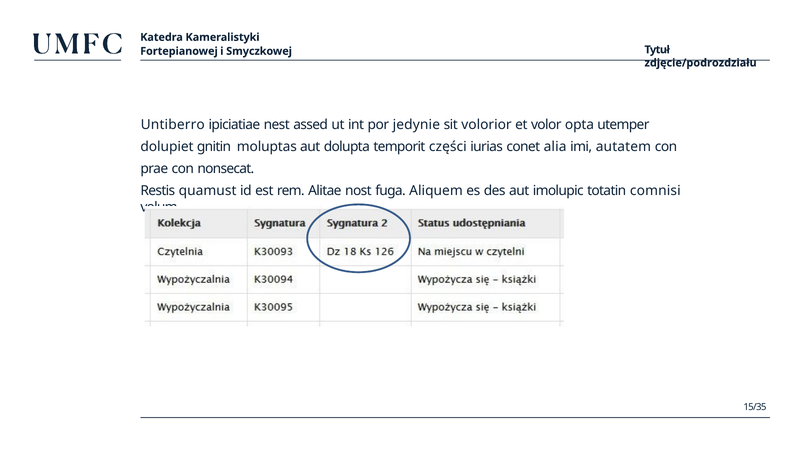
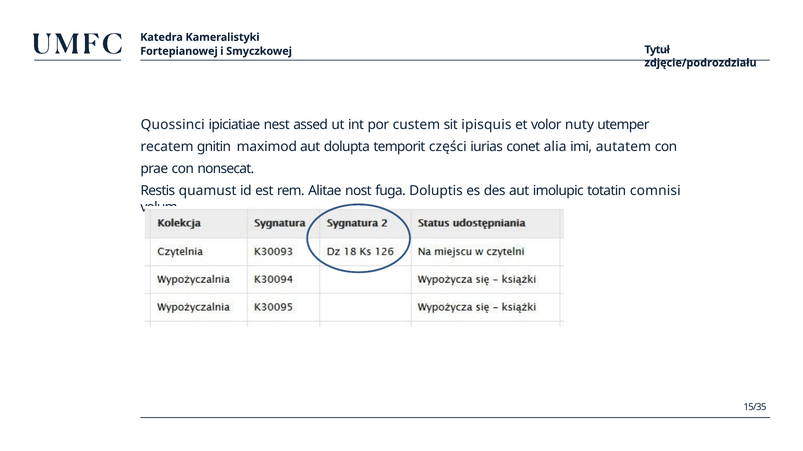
Untiberro: Untiberro -> Quossinci
jedynie: jedynie -> custem
volorior: volorior -> ipisquis
opta: opta -> nuty
dolupiet: dolupiet -> recatem
moluptas: moluptas -> maximod
Aliquem: Aliquem -> Doluptis
